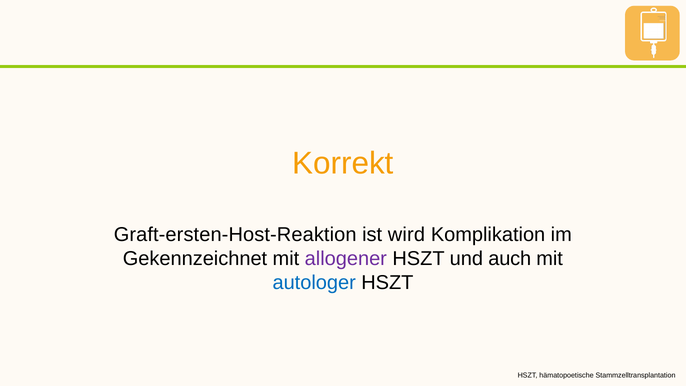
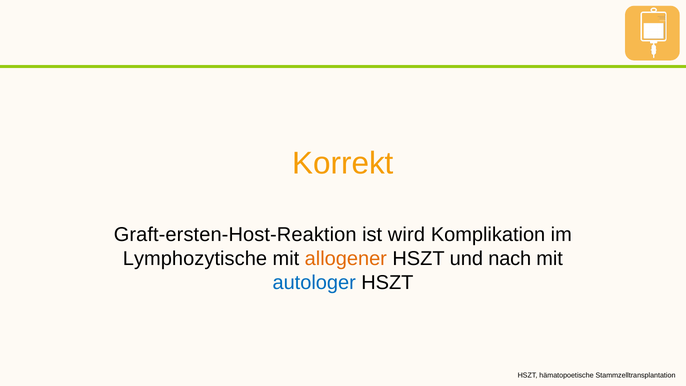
Gekennzeichnet: Gekennzeichnet -> Lymphozytische
allogener colour: purple -> orange
auch: auch -> nach
